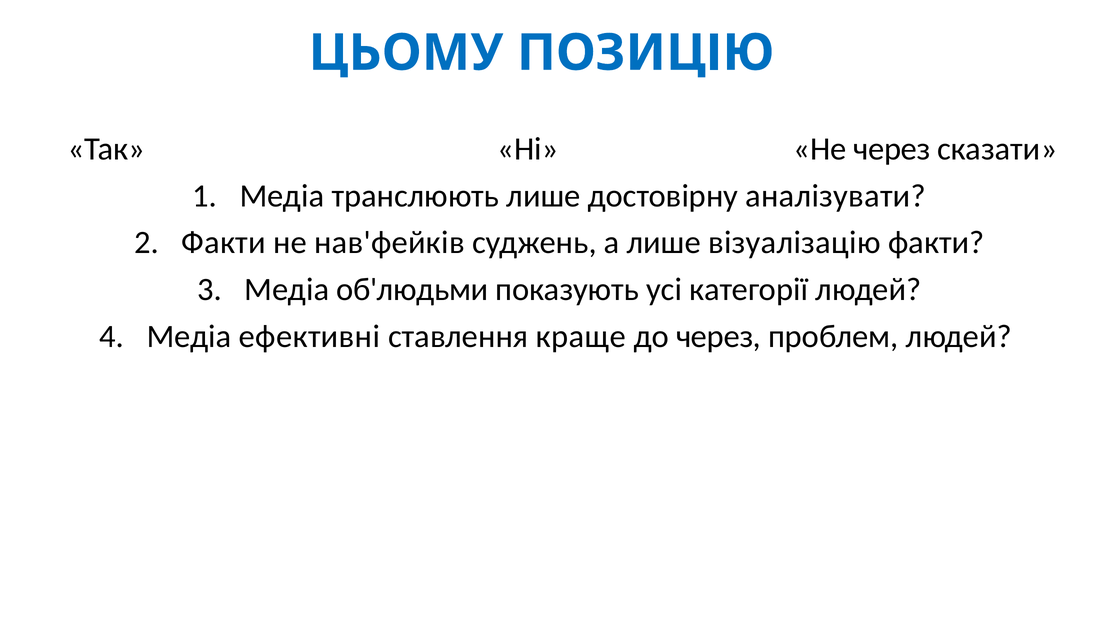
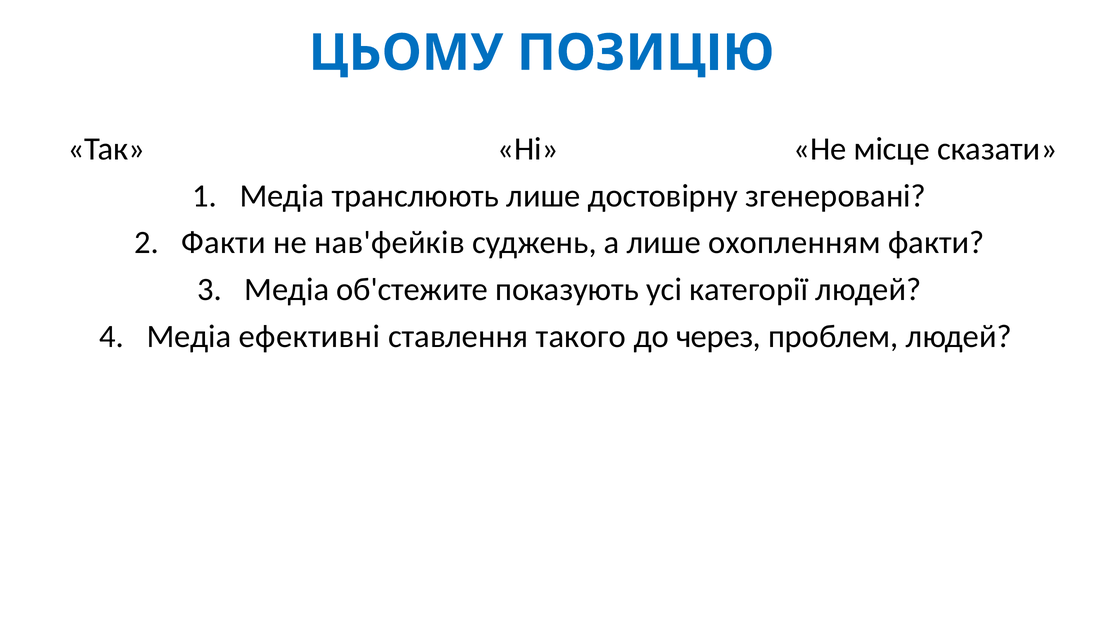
Не через: через -> місце
аналізувати: аналізувати -> згенеровані
візуалізацію: візуалізацію -> охопленням
об'людьми: об'людьми -> об'стежите
краще: краще -> такого
